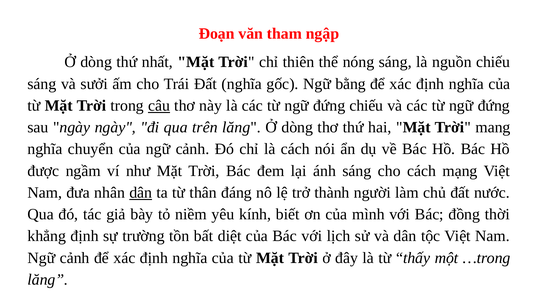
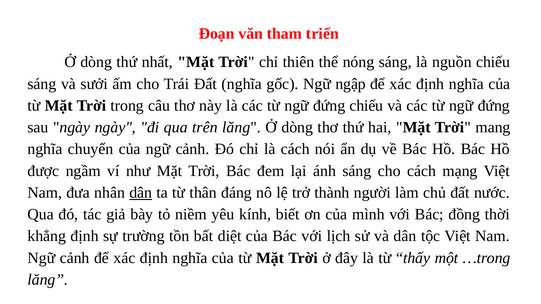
ngập: ngập -> triển
bằng: bằng -> ngập
câu underline: present -> none
